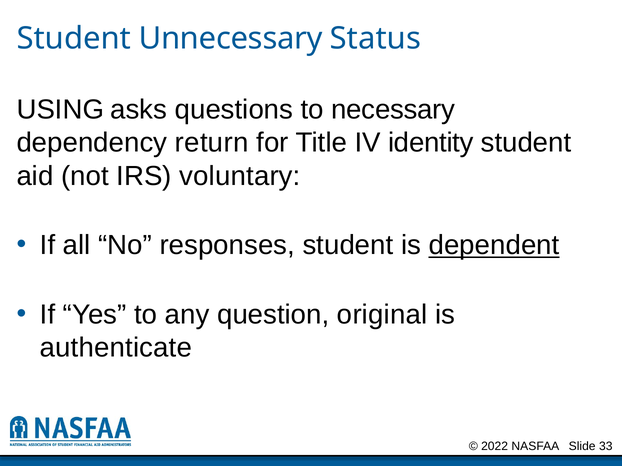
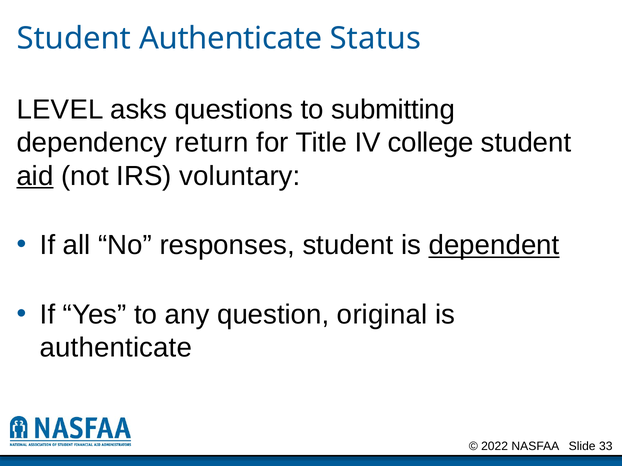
Student Unnecessary: Unnecessary -> Authenticate
USING: USING -> LEVEL
necessary: necessary -> submitting
identity: identity -> college
aid underline: none -> present
